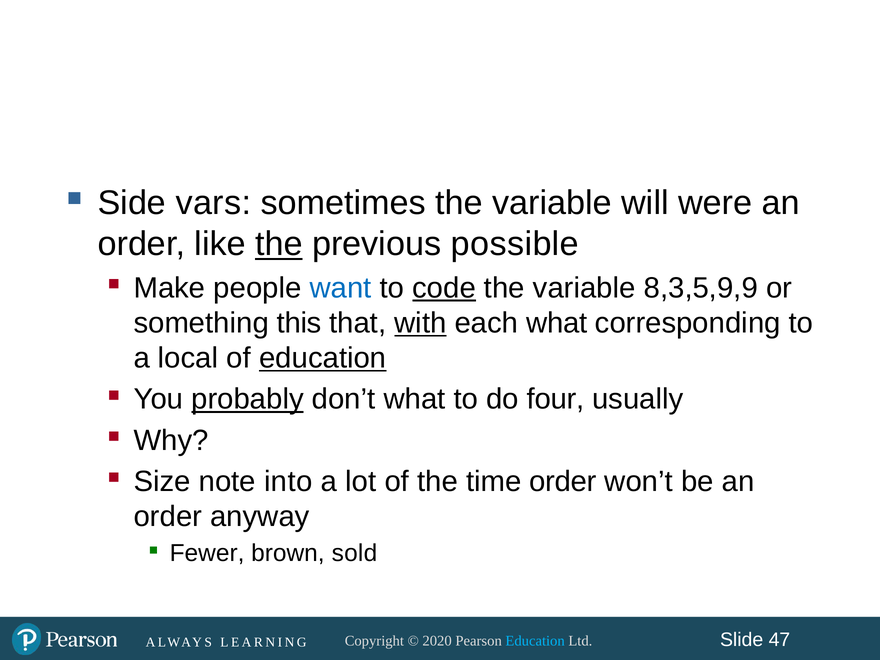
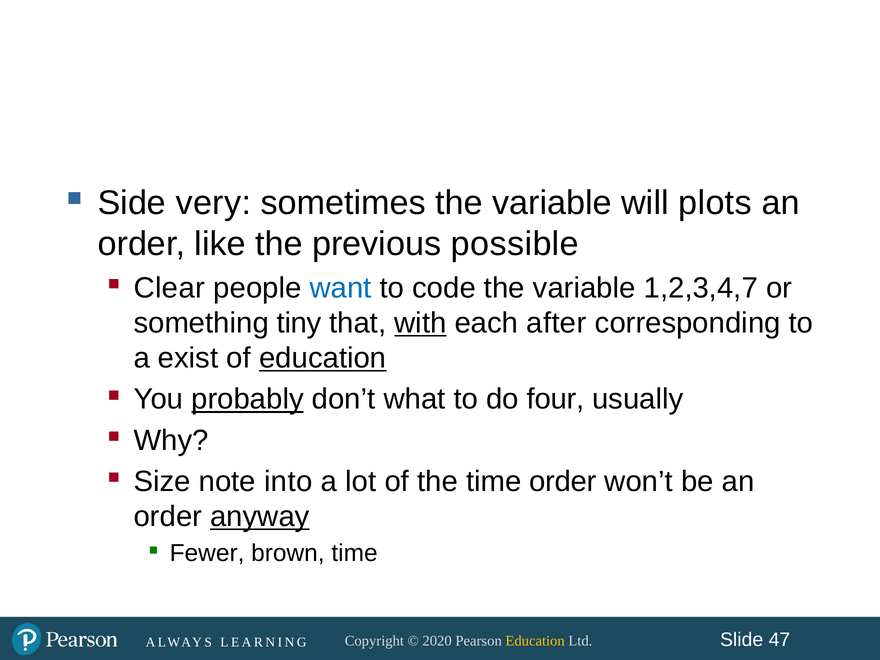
vars: vars -> very
were: were -> plots
the at (279, 244) underline: present -> none
Make: Make -> Clear
code underline: present -> none
8,3,5,9,9: 8,3,5,9,9 -> 1,2,3,4,7
this: this -> tiny
each what: what -> after
local: local -> exist
anyway underline: none -> present
brown sold: sold -> time
Education at (535, 641) colour: light blue -> yellow
